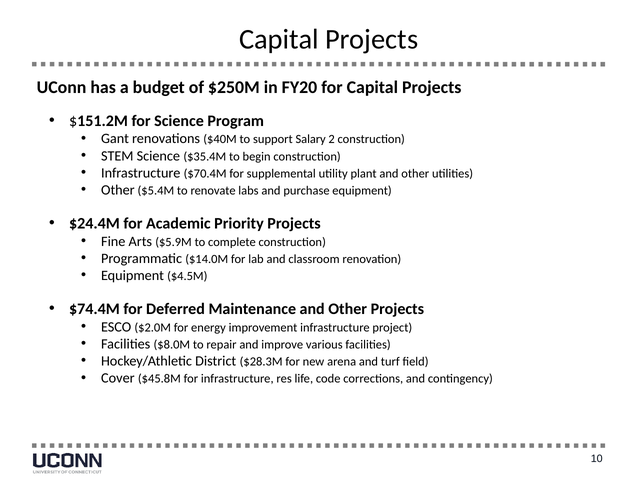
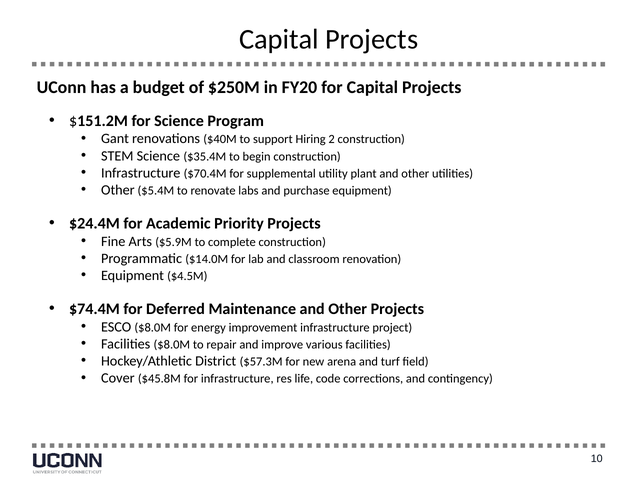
Salary: Salary -> Hiring
ESCO $2.0M: $2.0M -> $8.0M
$28.3M: $28.3M -> $57.3M
